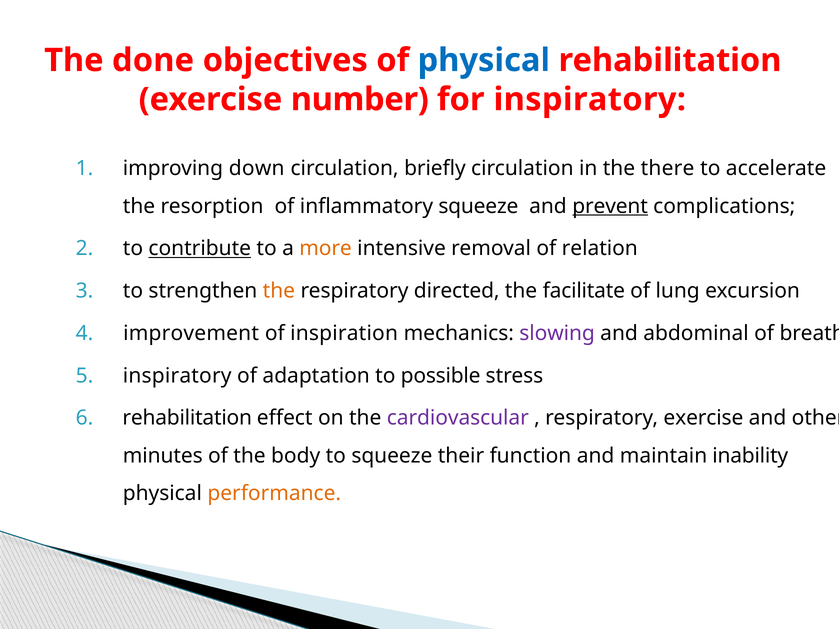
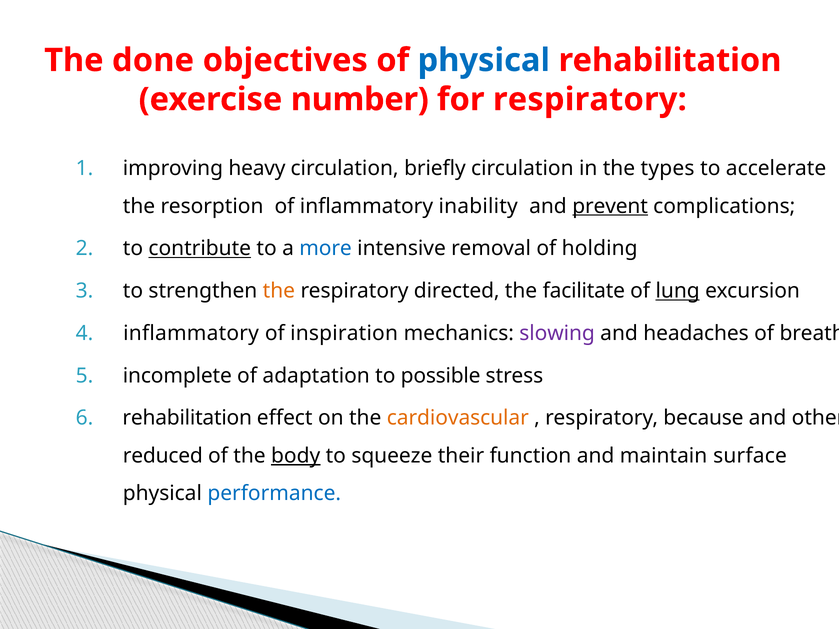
for inspiratory: inspiratory -> respiratory
down: down -> heavy
there: there -> types
inflammatory squeeze: squeeze -> inability
more colour: orange -> blue
relation: relation -> holding
lung underline: none -> present
improvement at (191, 333): improvement -> inflammatory
abdominal: abdominal -> headaches
inspiratory at (177, 376): inspiratory -> incomplete
cardiovascular colour: purple -> orange
respiratory exercise: exercise -> because
minutes: minutes -> reduced
body underline: none -> present
inability: inability -> surface
performance colour: orange -> blue
